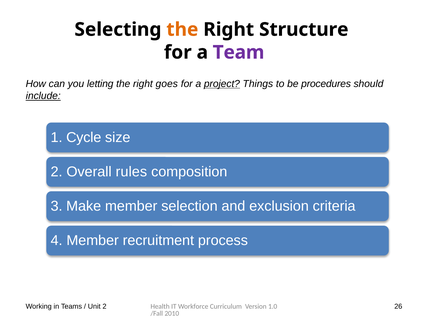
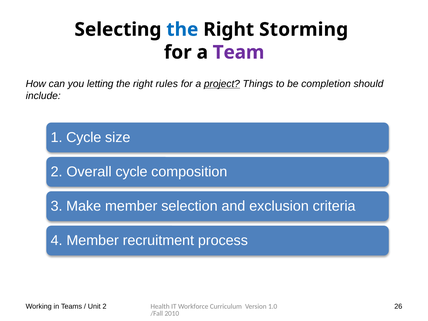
the at (182, 30) colour: orange -> blue
Structure: Structure -> Storming
goes: goes -> rules
procedures: procedures -> completion
include underline: present -> none
rules at (131, 172): rules -> cycle
